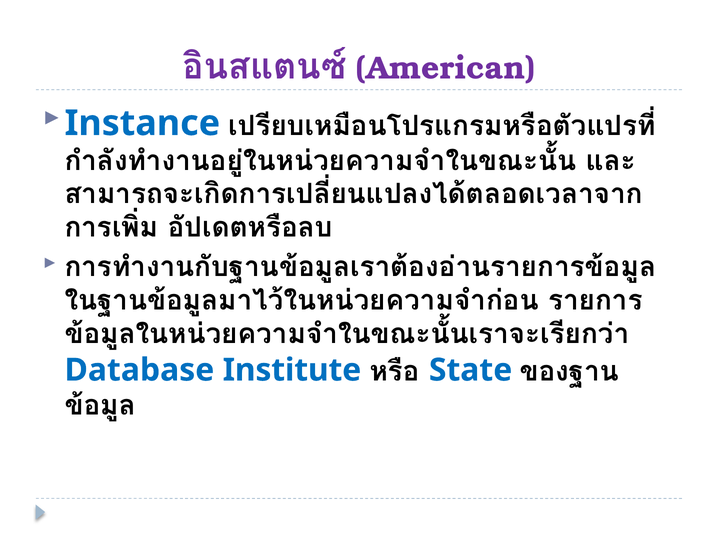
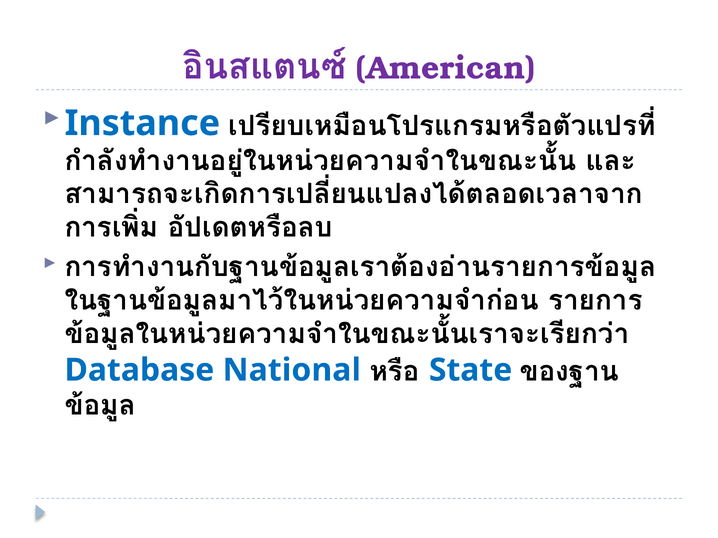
Institute: Institute -> National
